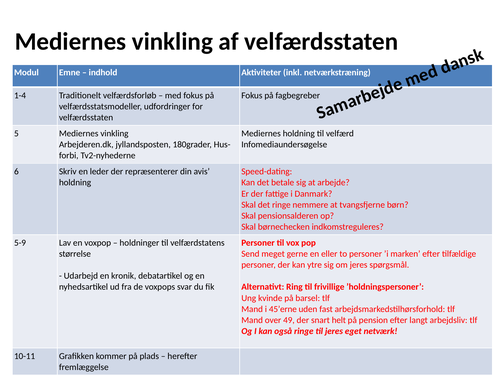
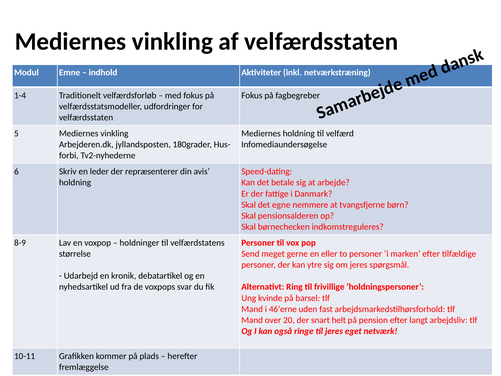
det ringe: ringe -> egne
5-9: 5-9 -> 8-9
45’erne: 45’erne -> 46’erne
49: 49 -> 20
